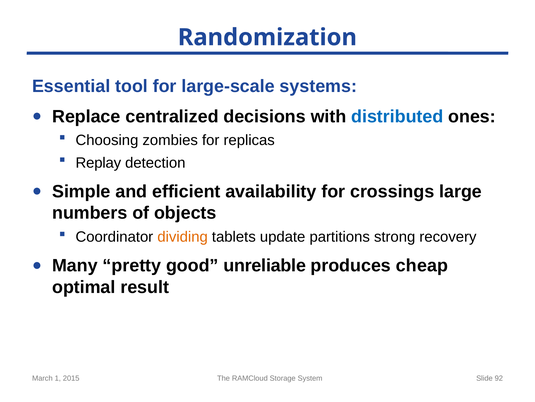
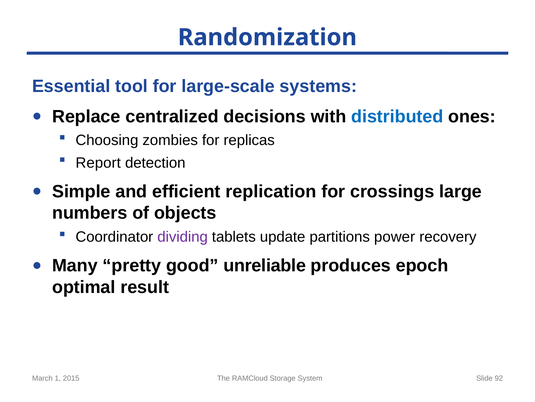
Replay: Replay -> Report
availability: availability -> replication
dividing colour: orange -> purple
strong: strong -> power
cheap: cheap -> epoch
